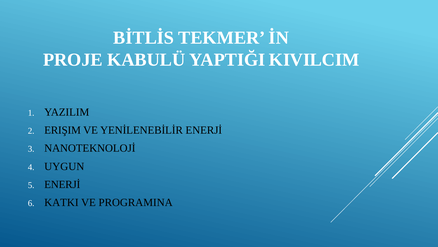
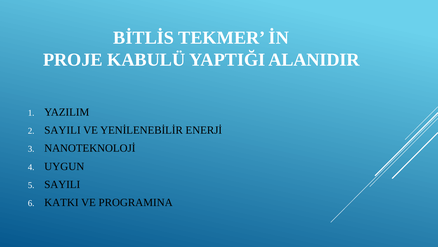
KIVILCIM: KIVILCIM -> ALANIDIR
ERIŞIM at (63, 130): ERIŞIM -> SAYILI
ENERJİ at (62, 184): ENERJİ -> SAYILI
